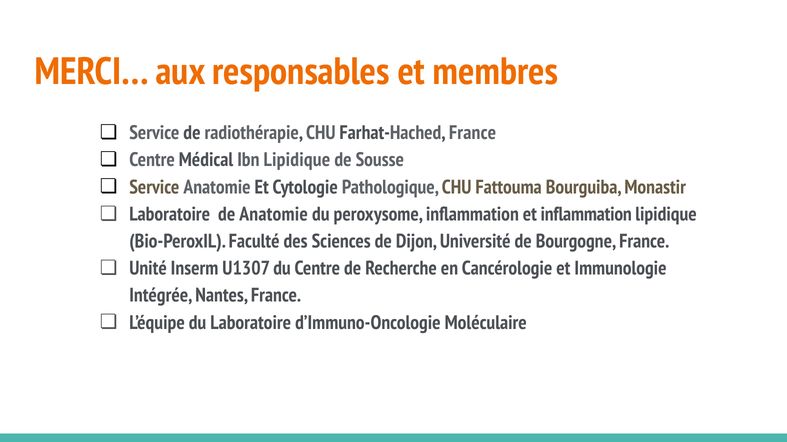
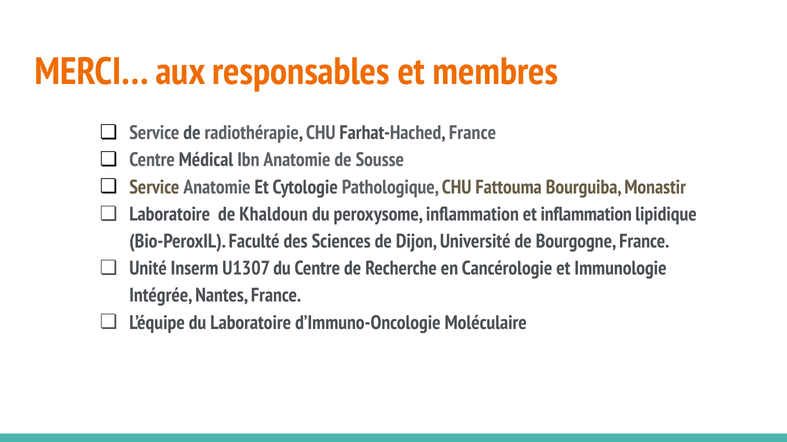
Ibn Lipidique: Lipidique -> Anatomie
de Anatomie: Anatomie -> Khaldoun
